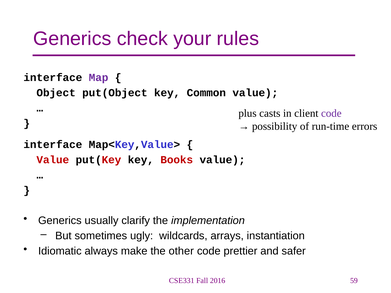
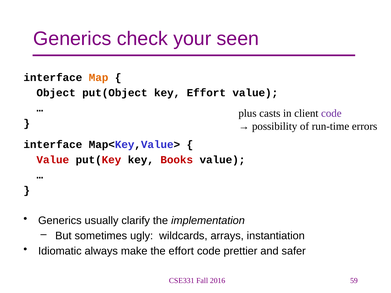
rules: rules -> seen
Map colour: purple -> orange
key Common: Common -> Effort
the other: other -> effort
